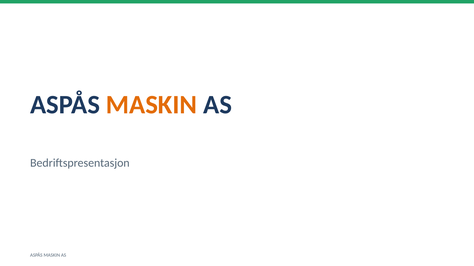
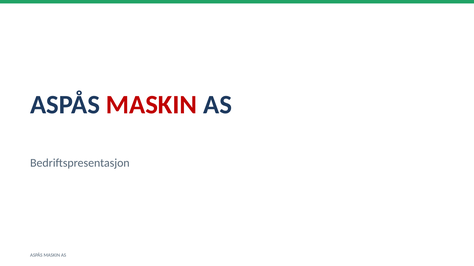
MASKIN at (152, 105) colour: orange -> red
